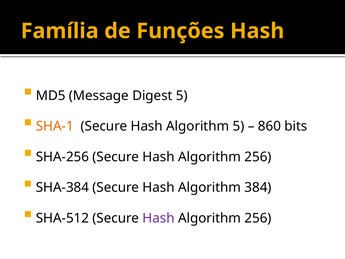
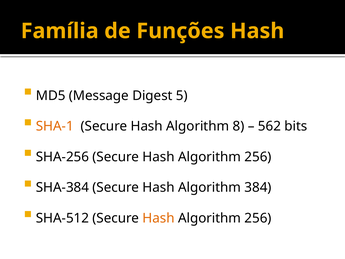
Algorithm 5: 5 -> 8
860: 860 -> 562
Hash at (158, 218) colour: purple -> orange
